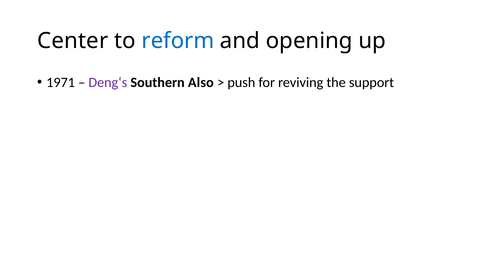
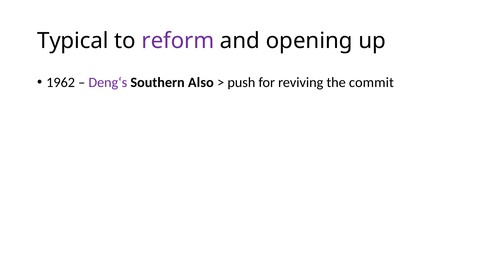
Center: Center -> Typical
reform colour: blue -> purple
1971: 1971 -> 1962
support: support -> commit
